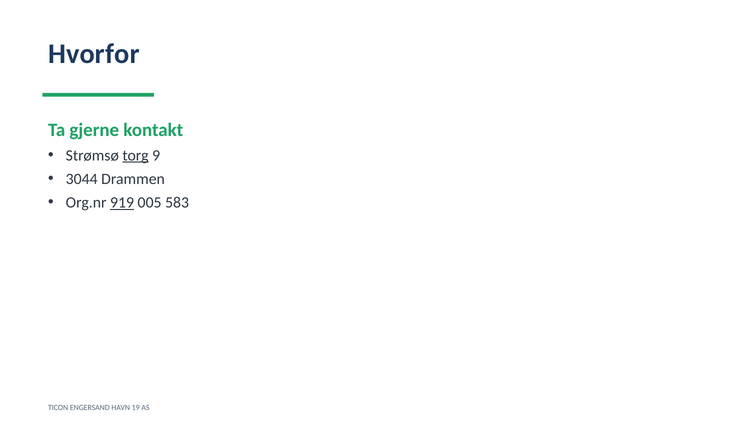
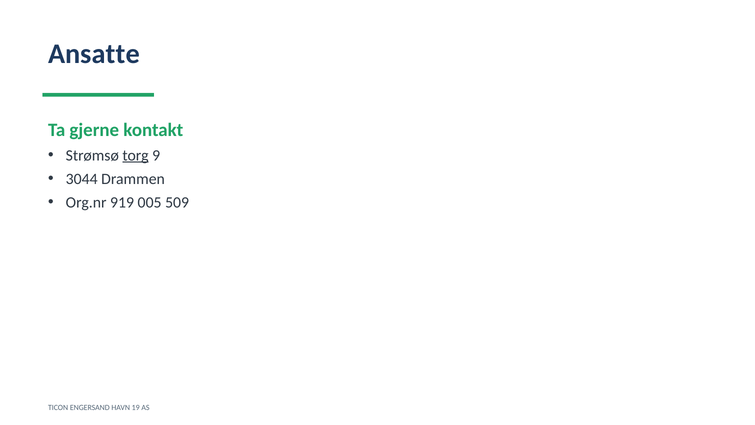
Hvorfor: Hvorfor -> Ansatte
919 underline: present -> none
583: 583 -> 509
